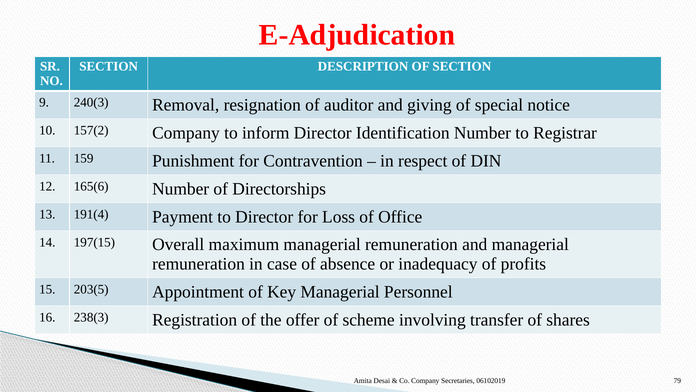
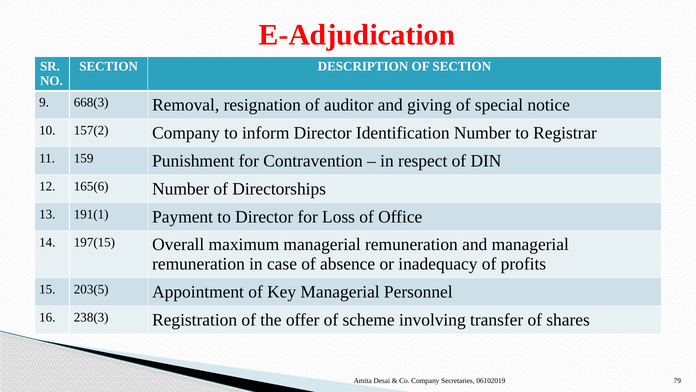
240(3: 240(3 -> 668(3
191(4: 191(4 -> 191(1
